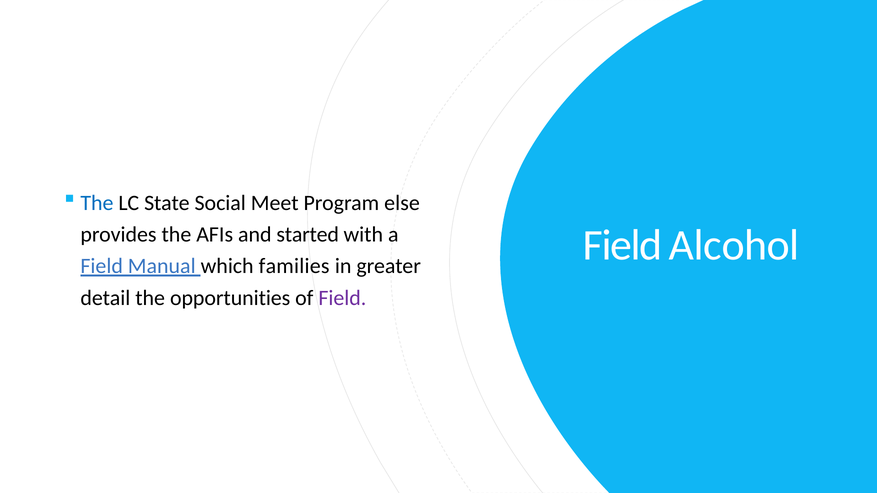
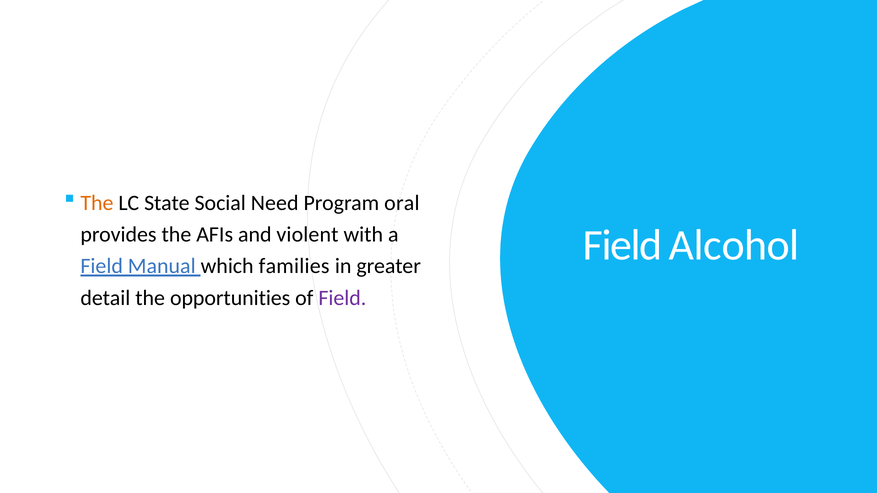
The at (97, 203) colour: blue -> orange
Meet: Meet -> Need
else: else -> oral
started: started -> violent
